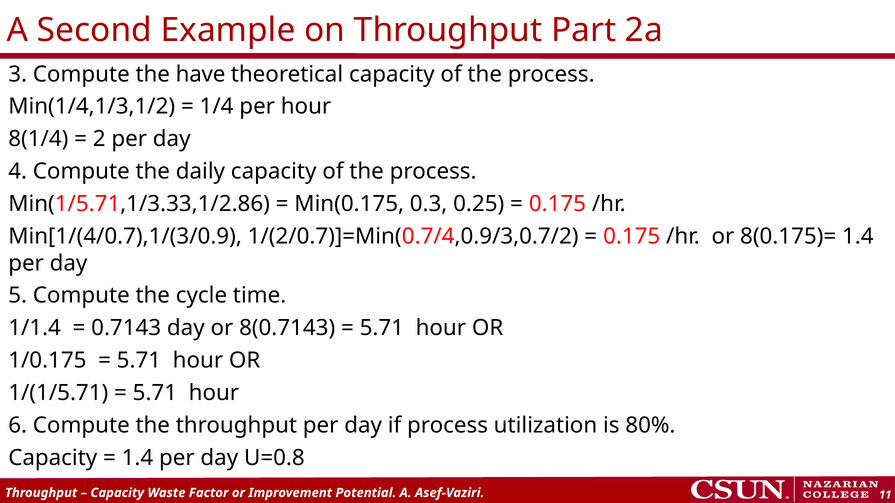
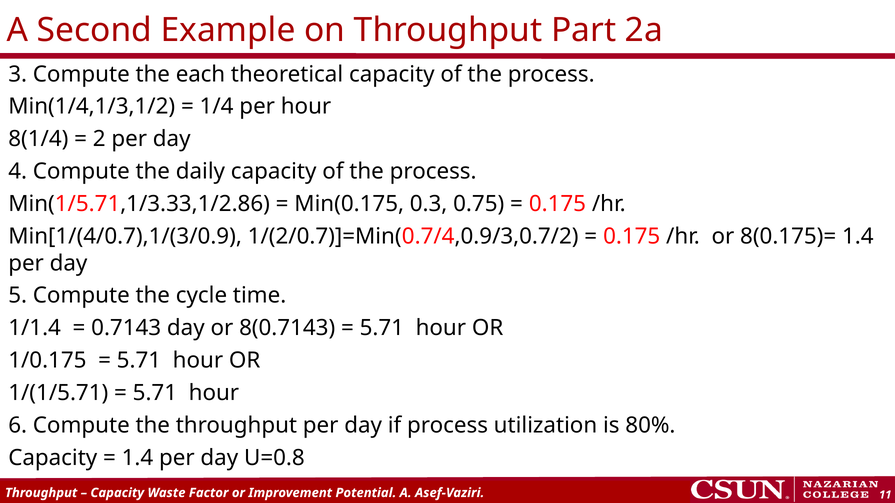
have: have -> each
0.25: 0.25 -> 0.75
